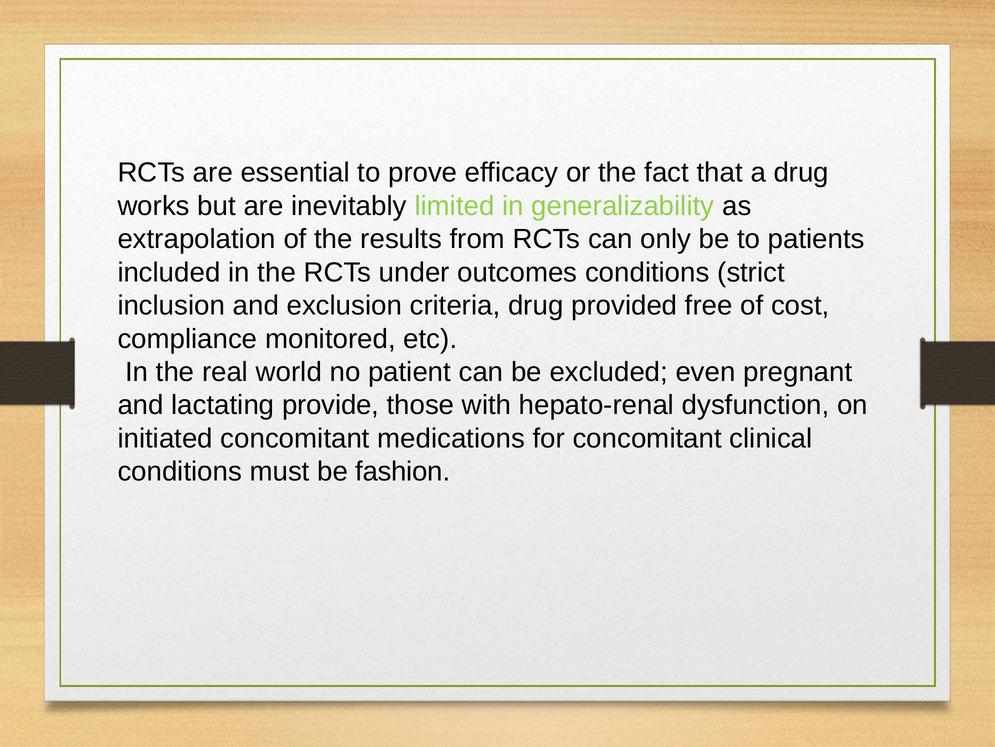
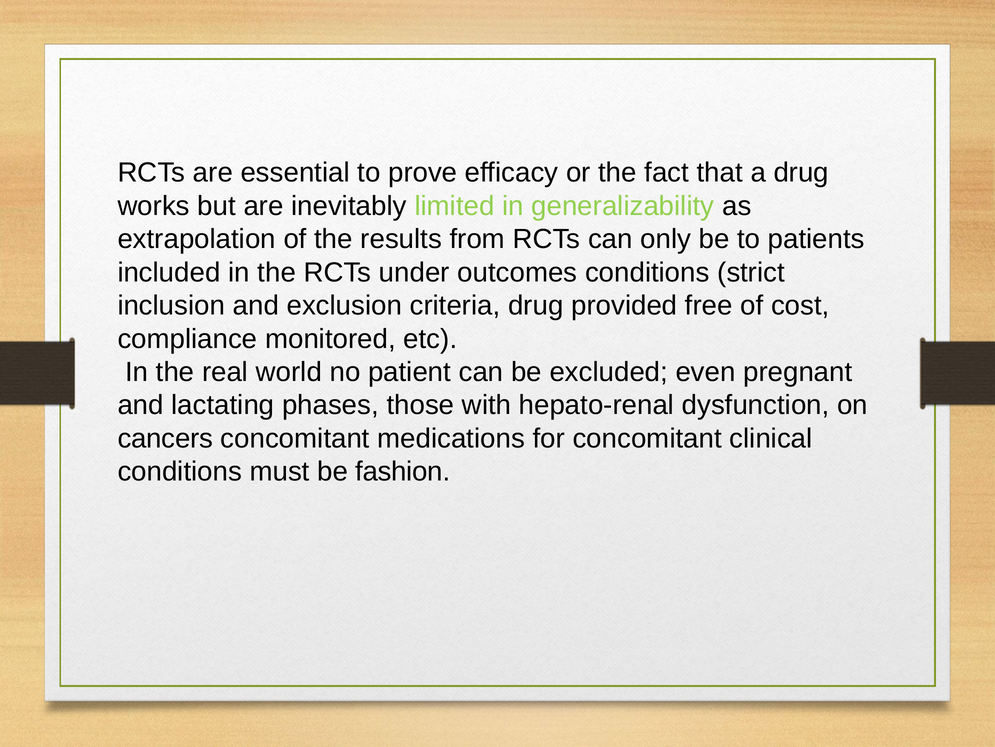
provide: provide -> phases
initiated: initiated -> cancers
